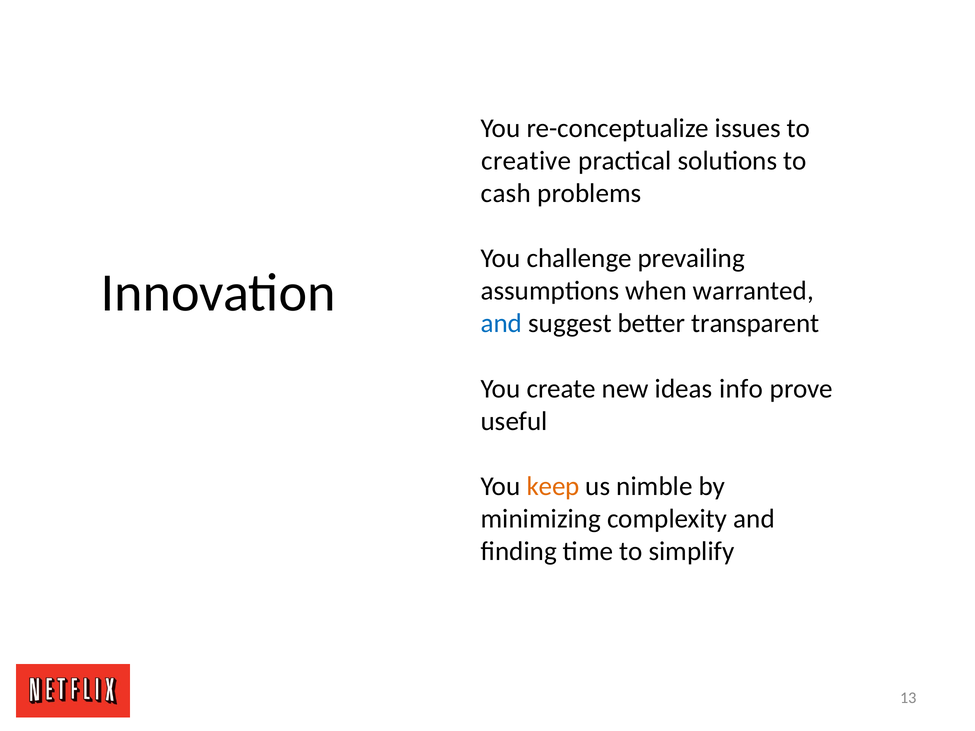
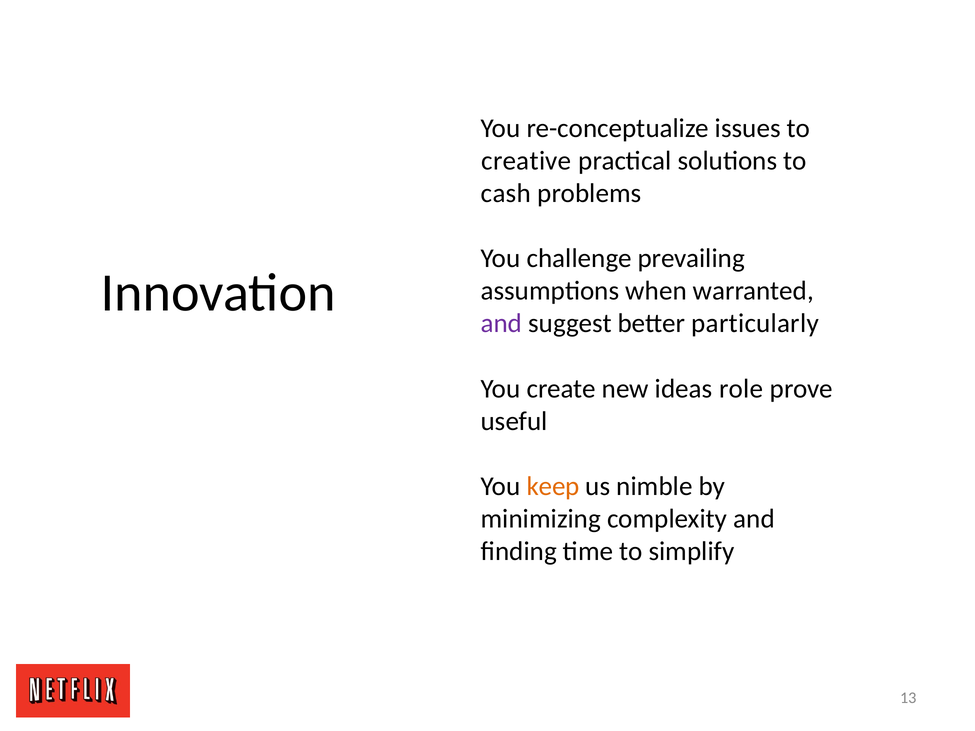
and at (502, 324) colour: blue -> purple
transparent: transparent -> particularly
info: info -> role
